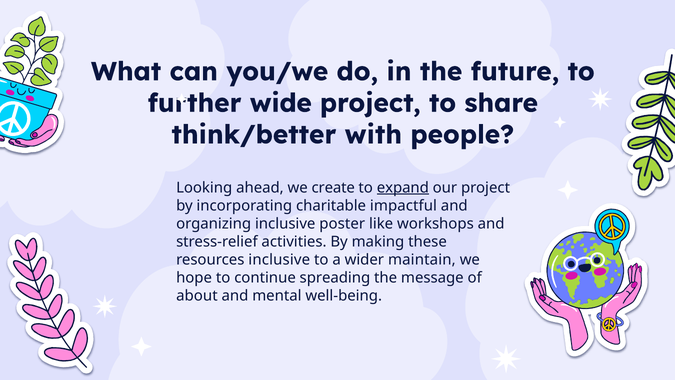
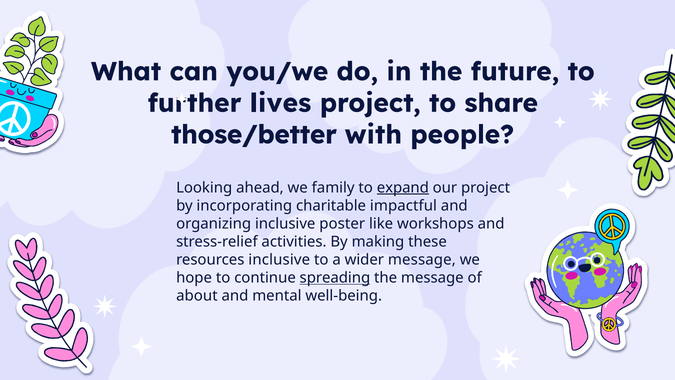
wide: wide -> lives
think/better: think/better -> those/better
create: create -> family
wider maintain: maintain -> message
spreading underline: none -> present
